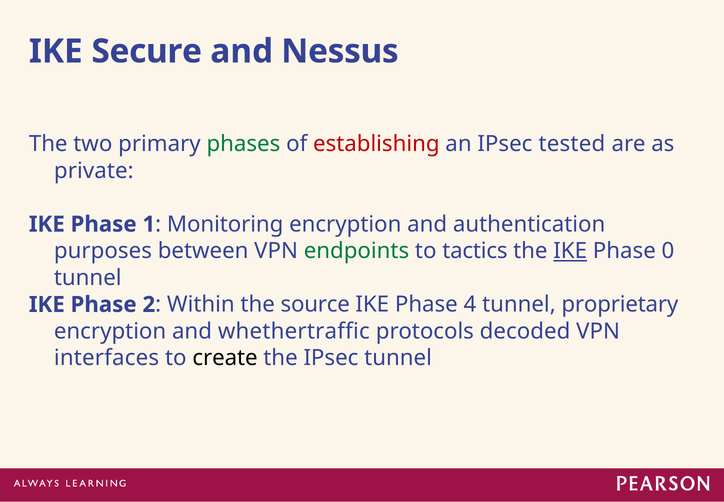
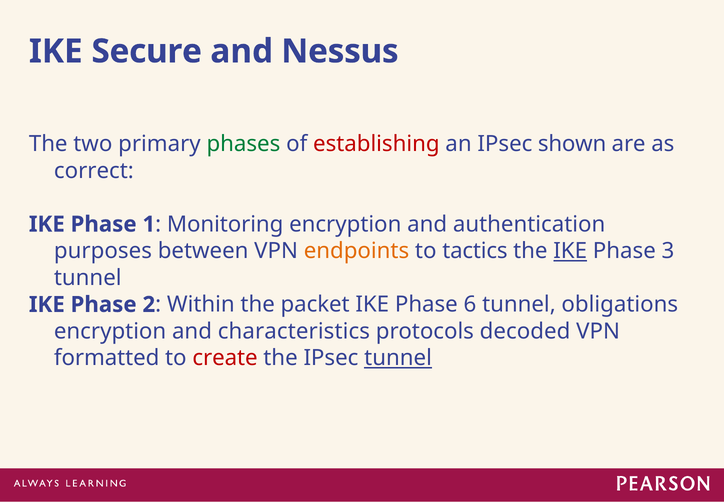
tested: tested -> shown
private: private -> correct
endpoints colour: green -> orange
0: 0 -> 3
source: source -> packet
4: 4 -> 6
proprietary: proprietary -> obligations
whethertraffic: whethertraffic -> characteristics
interfaces: interfaces -> formatted
create colour: black -> red
tunnel at (398, 358) underline: none -> present
